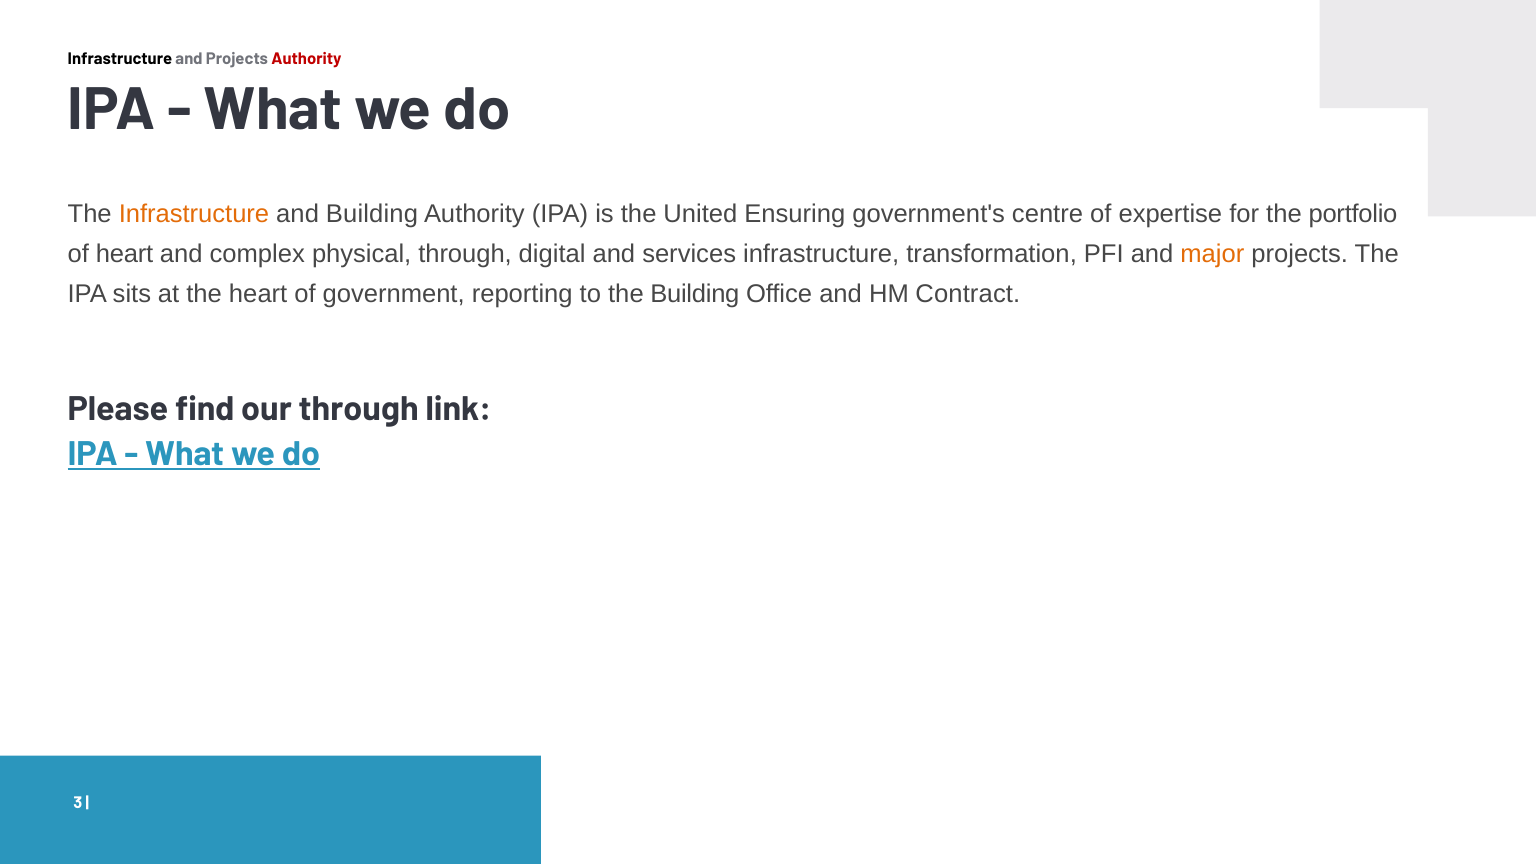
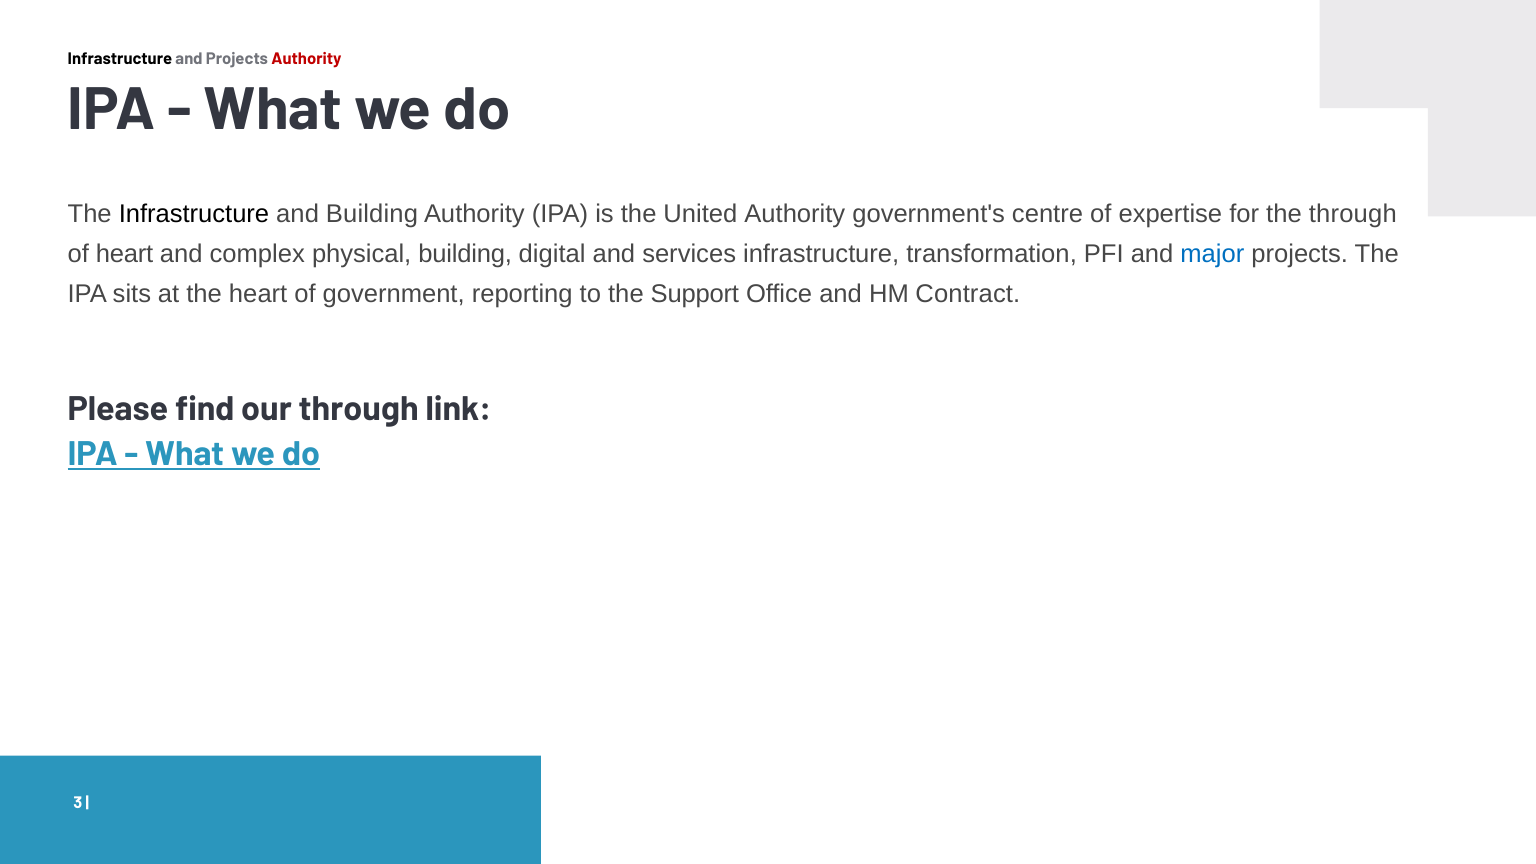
Infrastructure at (194, 214) colour: orange -> black
United Ensuring: Ensuring -> Authority
the portfolio: portfolio -> through
physical through: through -> building
major colour: orange -> blue
the Building: Building -> Support
